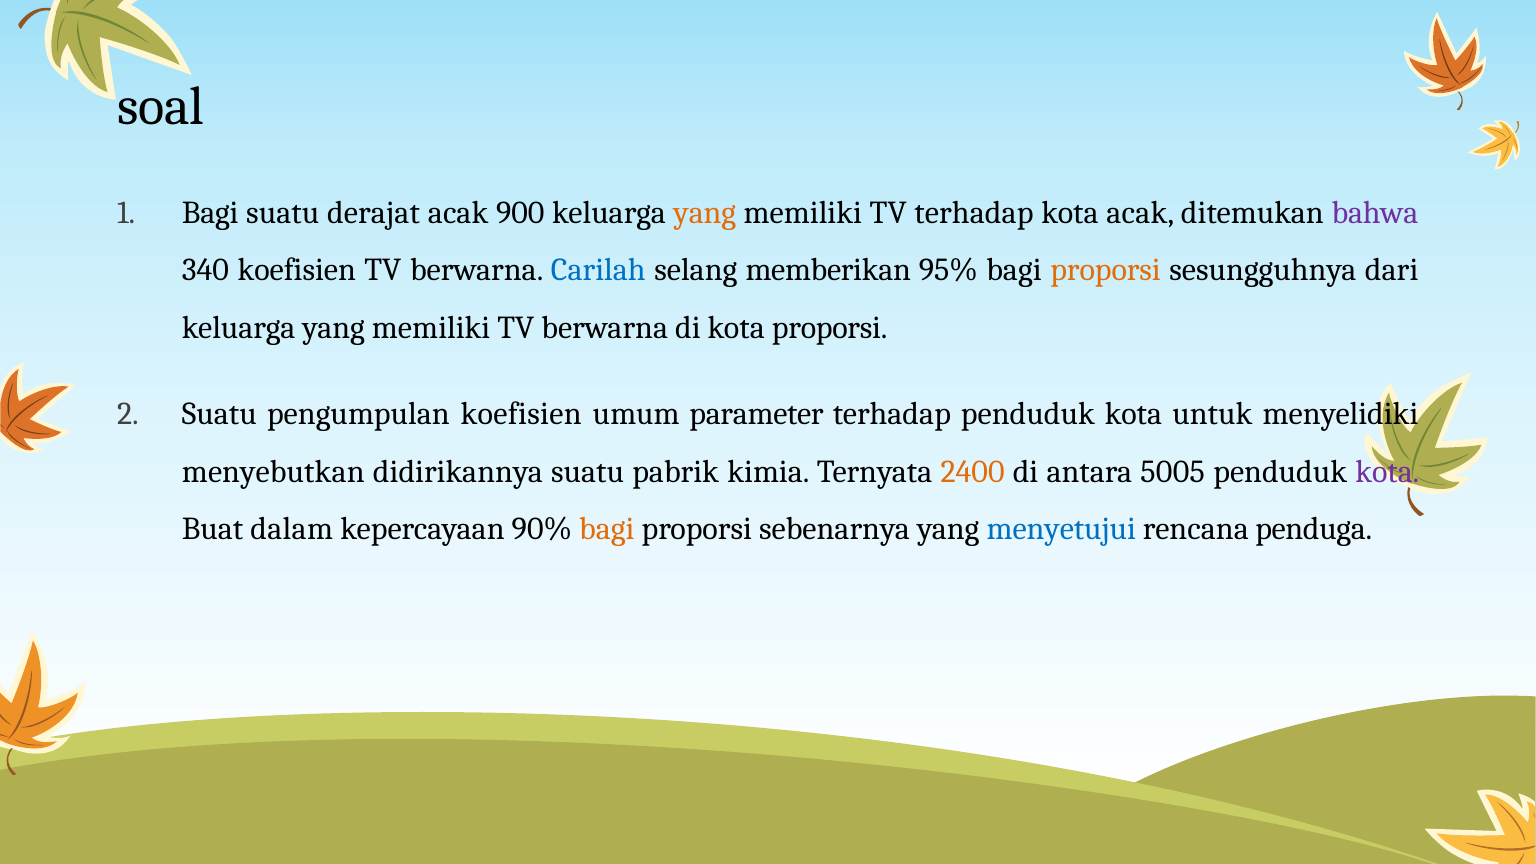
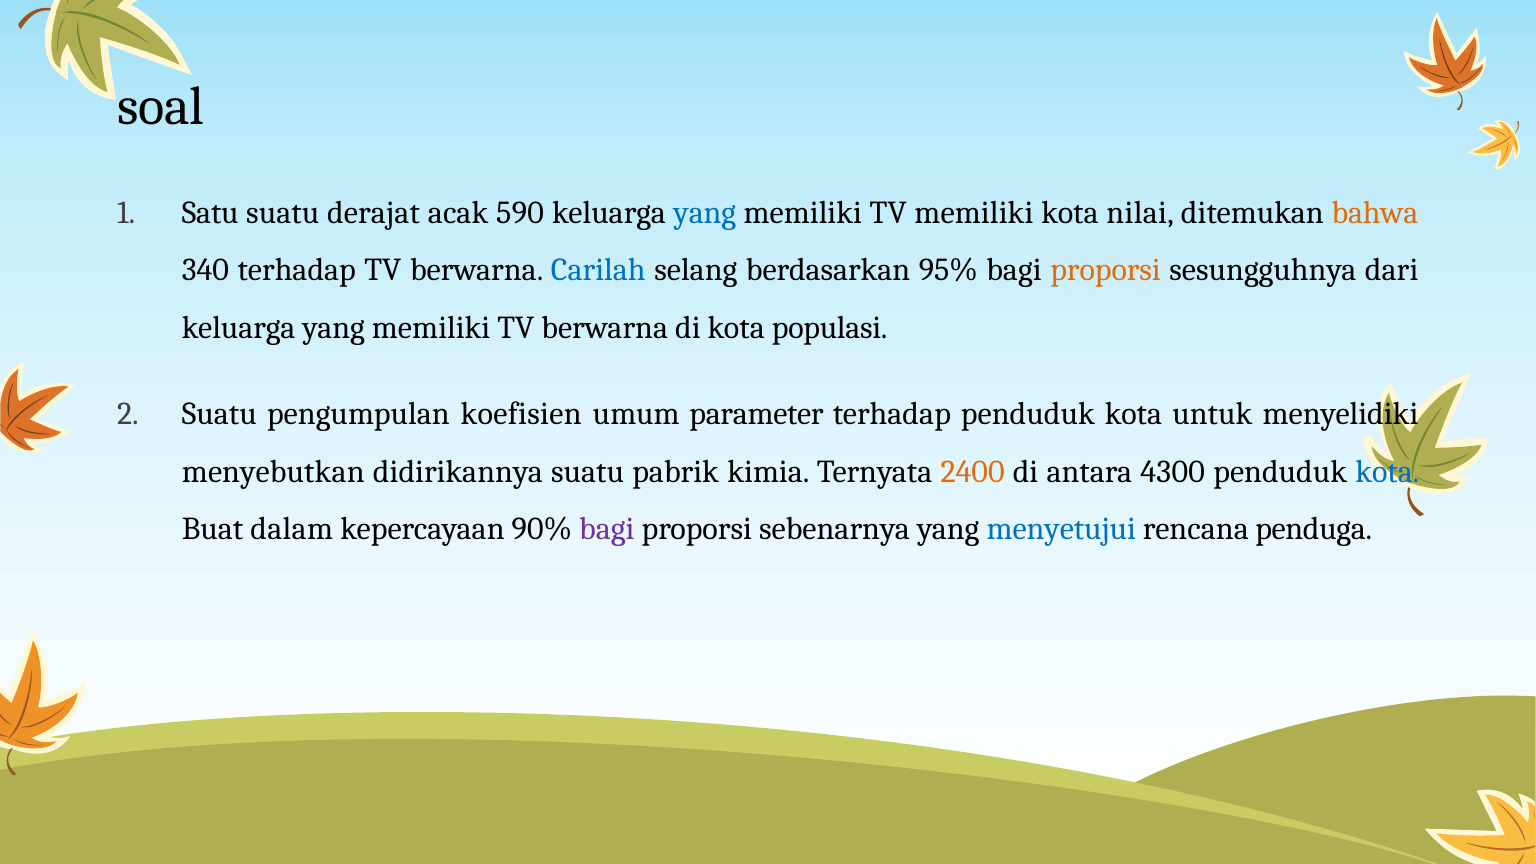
Bagi at (210, 212): Bagi -> Satu
900: 900 -> 590
yang at (705, 212) colour: orange -> blue
TV terhadap: terhadap -> memiliki
kota acak: acak -> nilai
bahwa colour: purple -> orange
340 koefisien: koefisien -> terhadap
memberikan: memberikan -> berdasarkan
kota proporsi: proporsi -> populasi
5005: 5005 -> 4300
kota at (1387, 472) colour: purple -> blue
bagi at (607, 529) colour: orange -> purple
